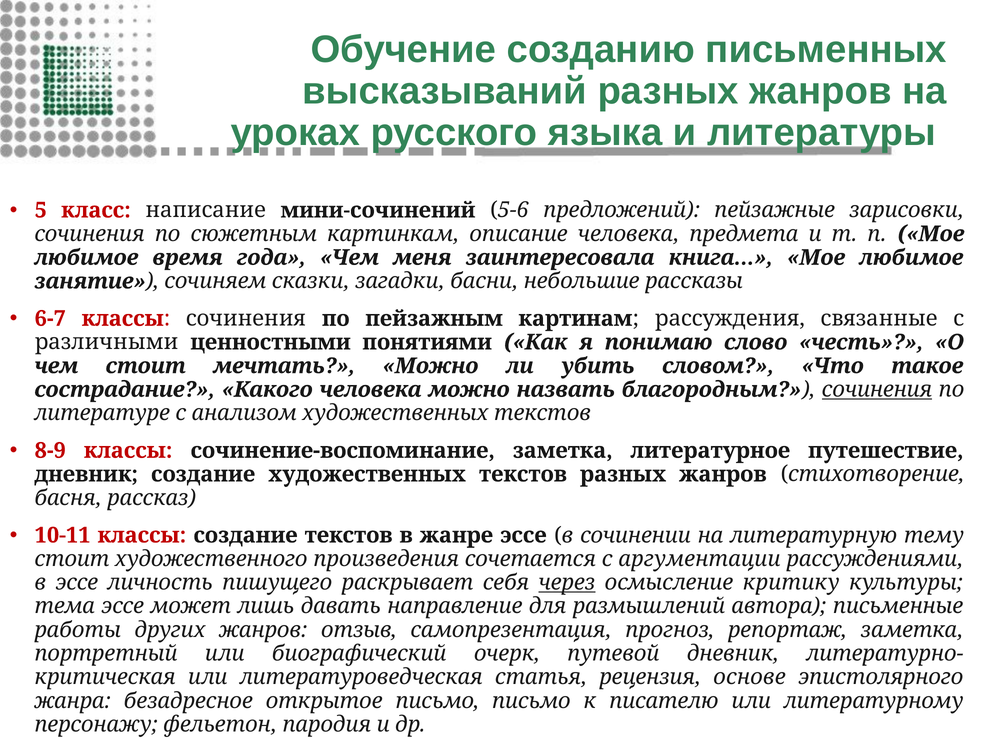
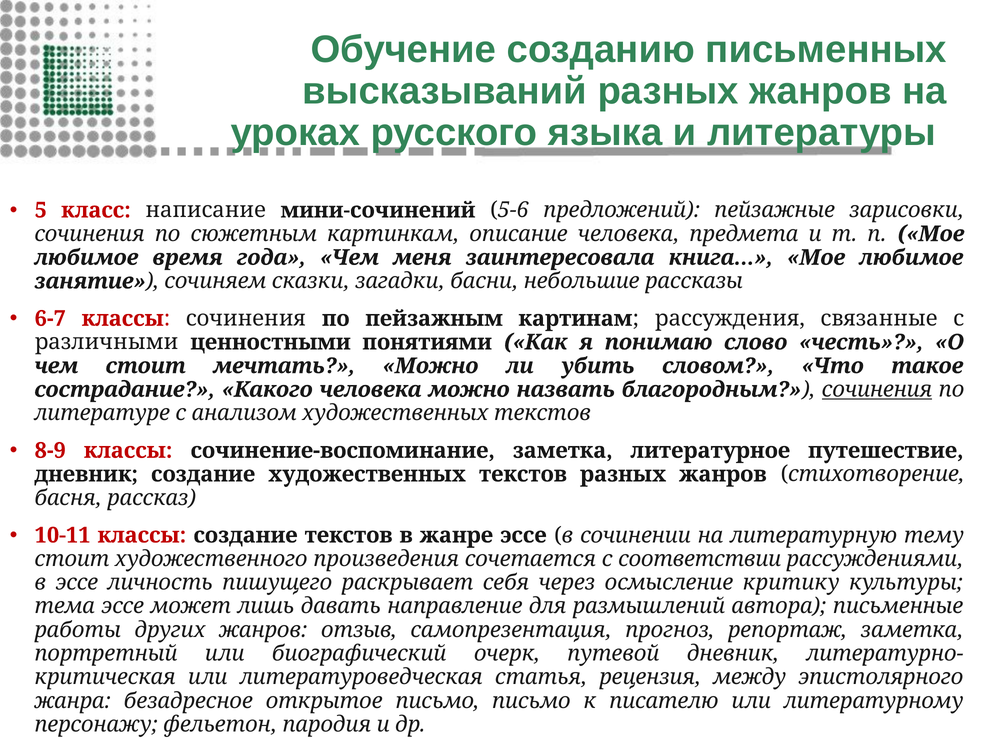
аргументации: аргументации -> соответствии
через underline: present -> none
основе: основе -> между
